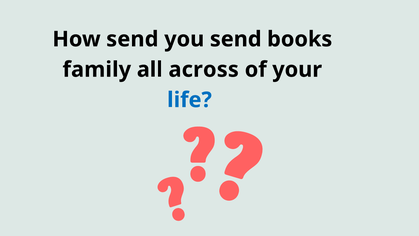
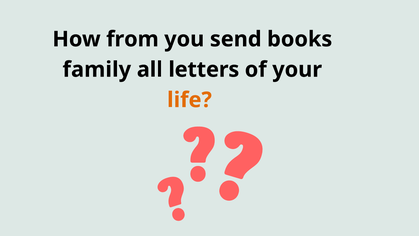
How send: send -> from
across: across -> letters
life colour: blue -> orange
